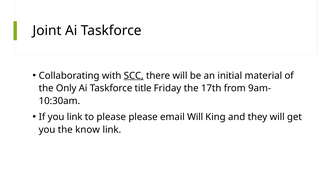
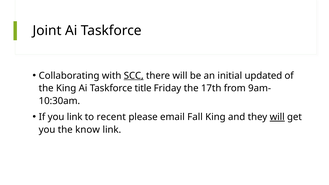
material: material -> updated
the Only: Only -> King
to please: please -> recent
email Will: Will -> Fall
will at (277, 117) underline: none -> present
